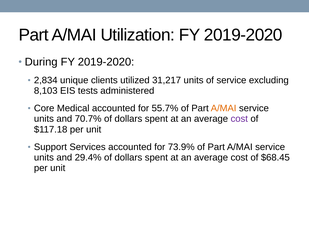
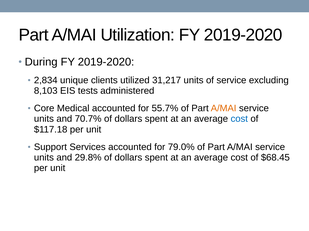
cost at (239, 119) colour: purple -> blue
73.9%: 73.9% -> 79.0%
29.4%: 29.4% -> 29.8%
